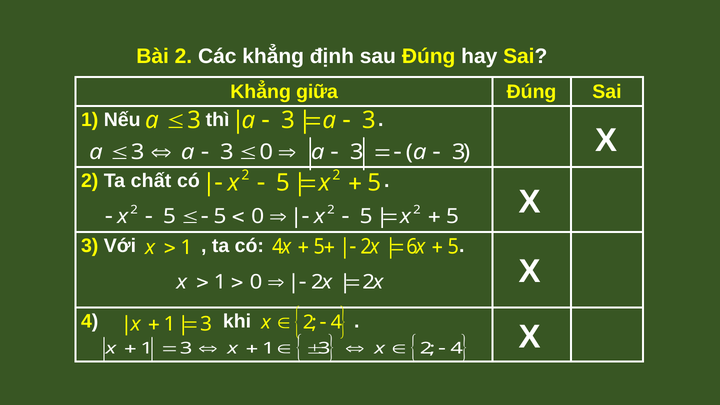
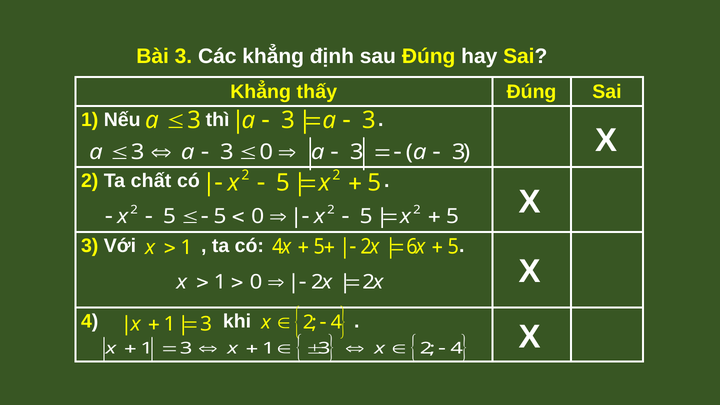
Bài 2: 2 -> 3
giữa: giữa -> thấy
